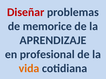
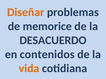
Diseñar colour: red -> orange
APRENDIZAJE: APRENDIZAJE -> DESACUERDO
profesional: profesional -> contenidos
